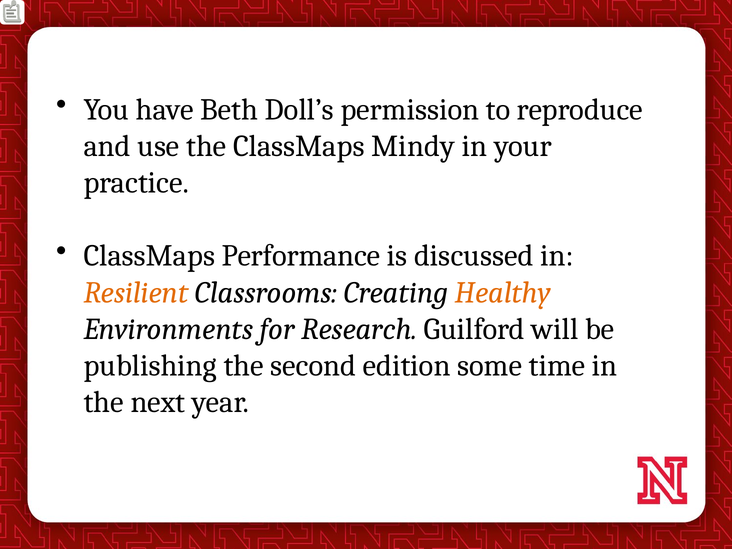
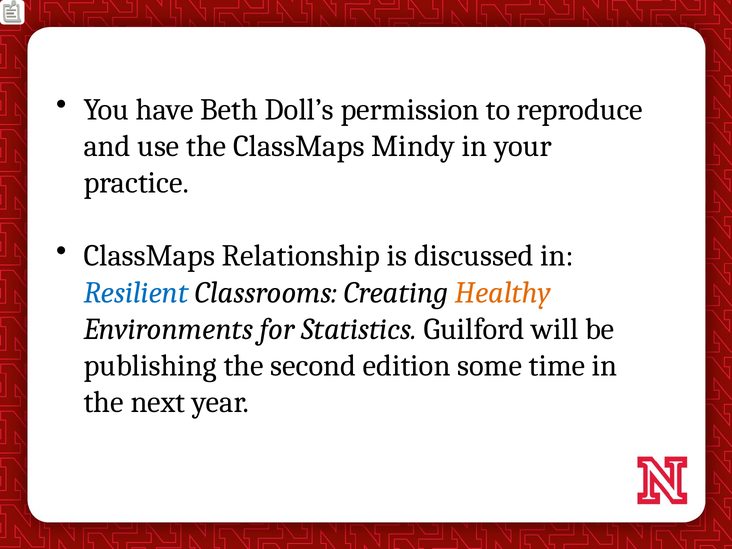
Performance: Performance -> Relationship
Resilient colour: orange -> blue
Research: Research -> Statistics
